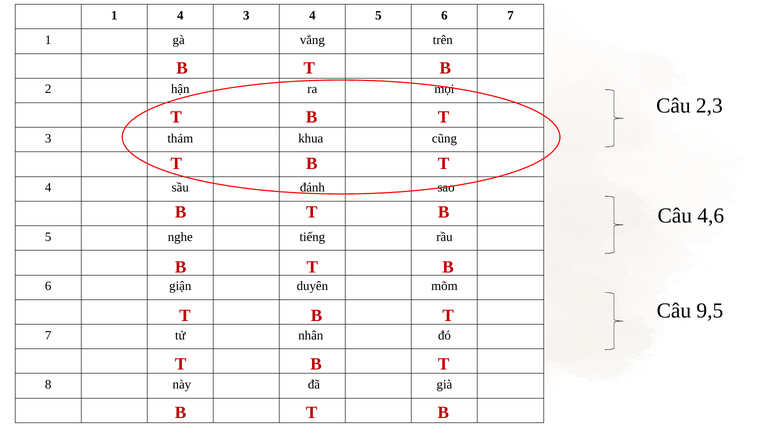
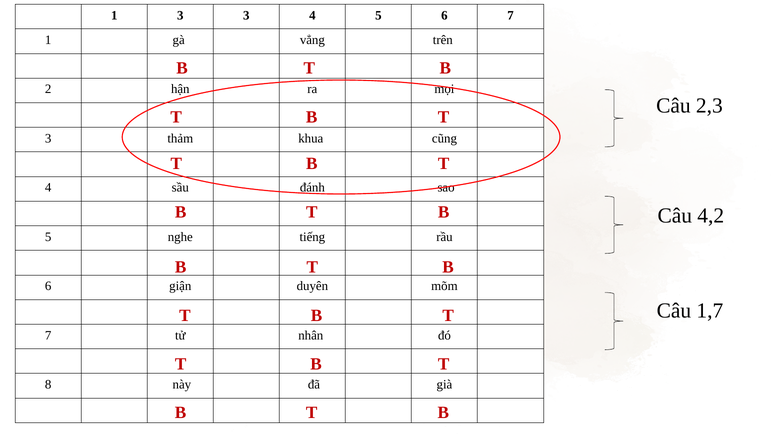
1 4: 4 -> 3
4,6: 4,6 -> 4,2
9,5: 9,5 -> 1,7
